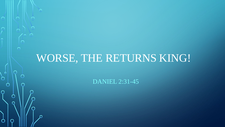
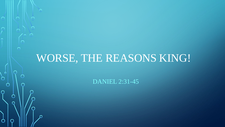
RETURNS: RETURNS -> REASONS
